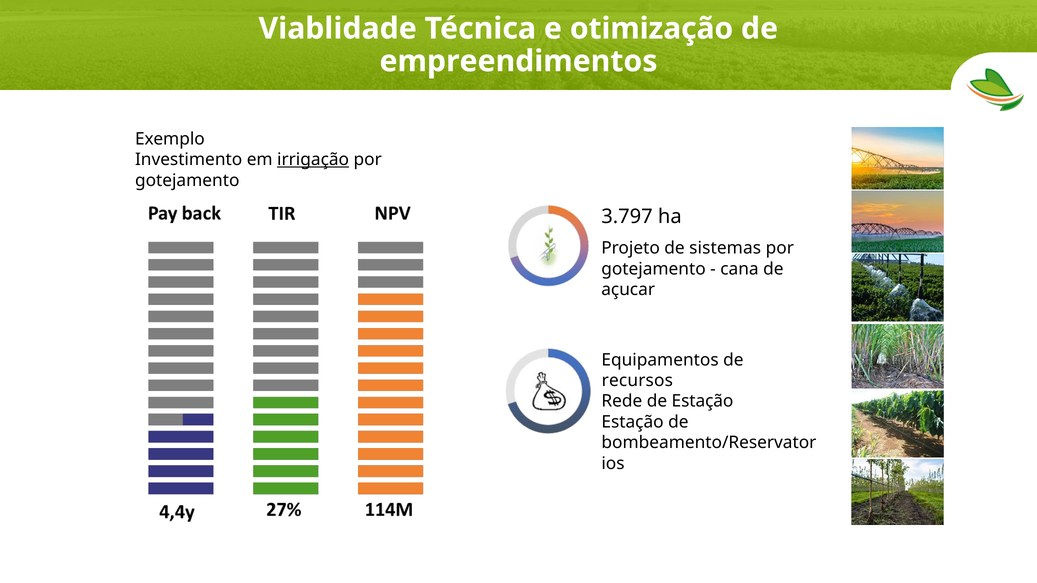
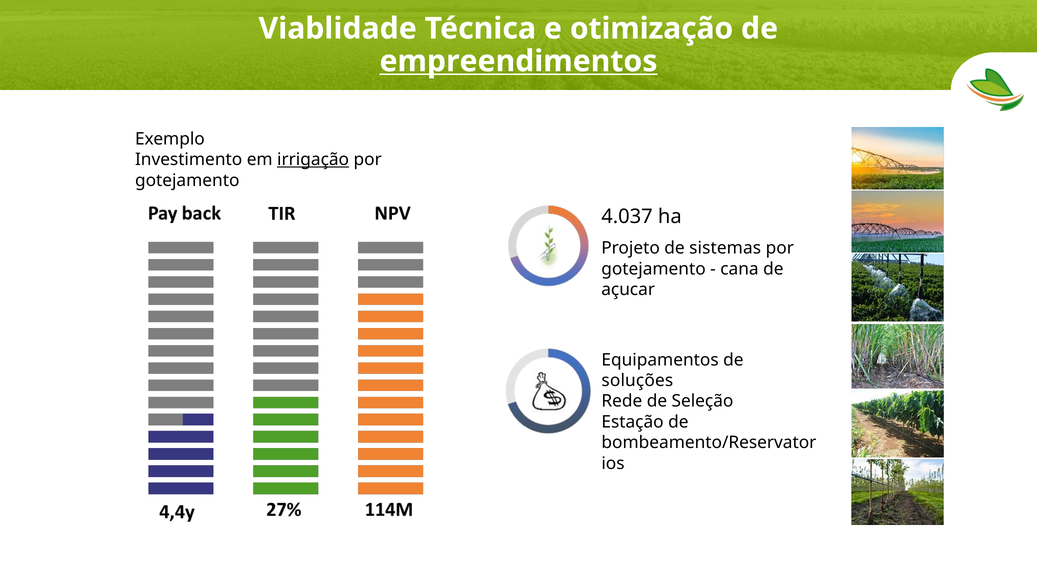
empreendimentos underline: none -> present
3.797: 3.797 -> 4.037
recursos: recursos -> soluções
de Estação: Estação -> Seleção
